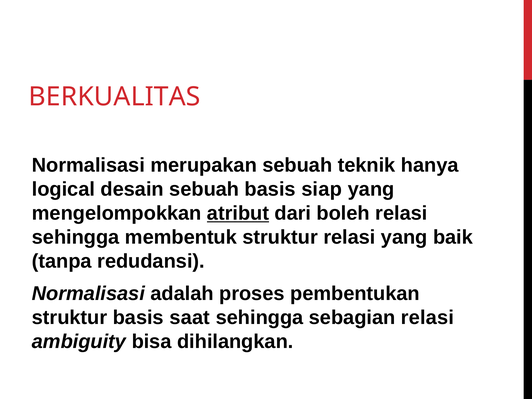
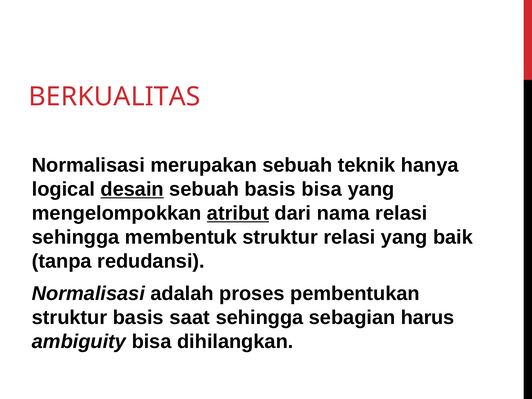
desain underline: none -> present
basis siap: siap -> bisa
boleh: boleh -> nama
sebagian relasi: relasi -> harus
